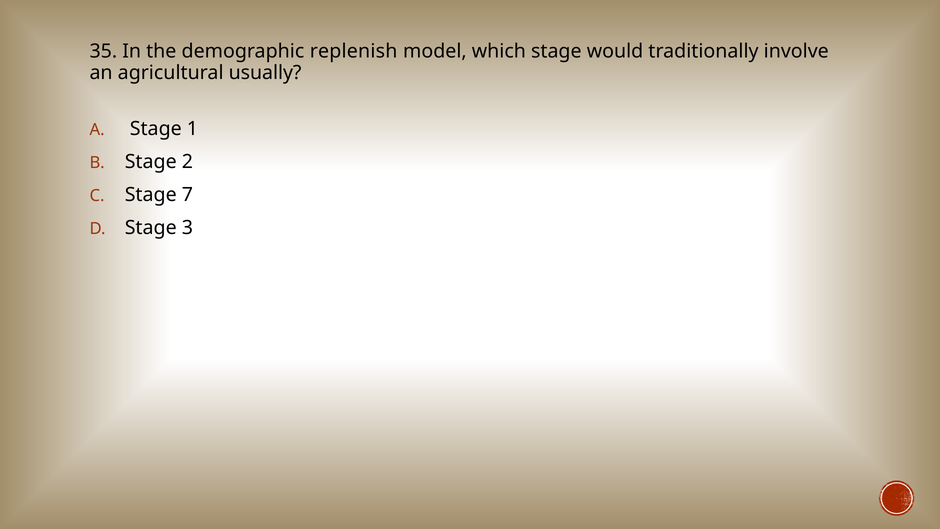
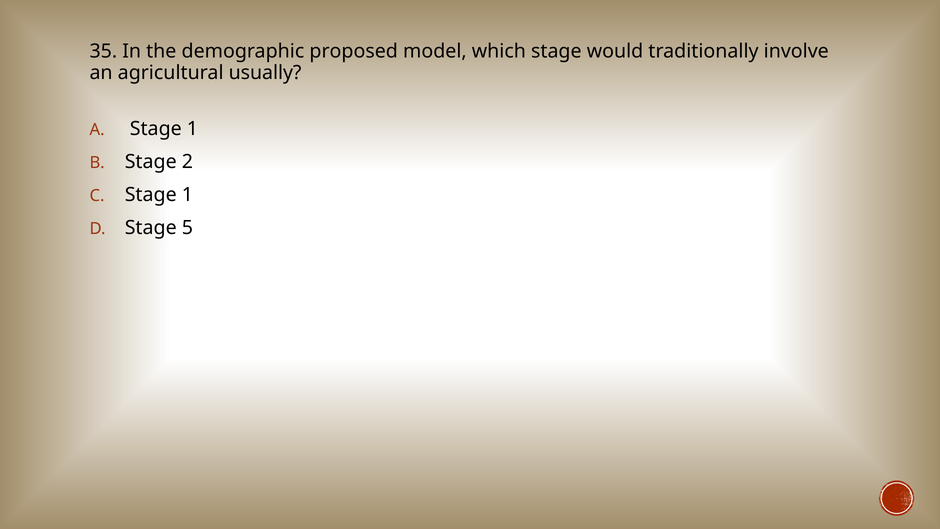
replenish: replenish -> proposed
7 at (187, 195): 7 -> 1
3: 3 -> 5
